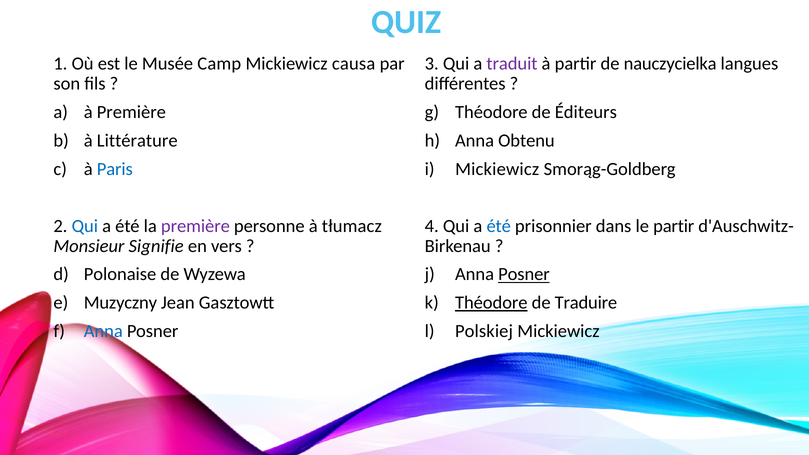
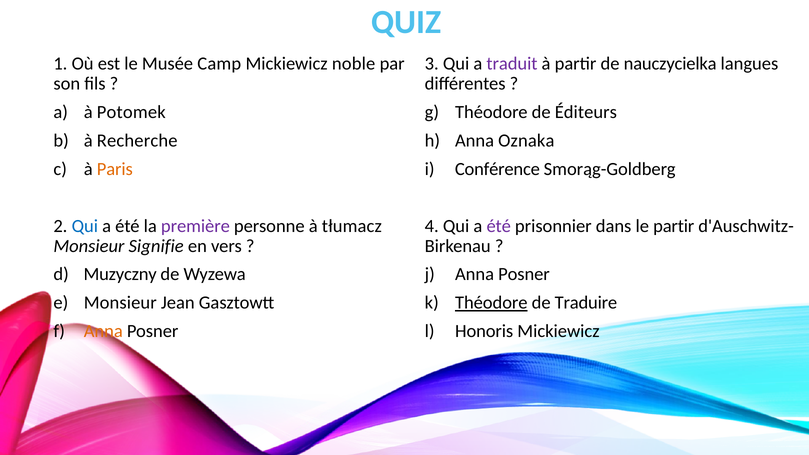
causa: causa -> noble
à Première: Première -> Potomek
Littérature: Littérature -> Recherche
Obtenu: Obtenu -> Oznaka
Paris colour: blue -> orange
Mickiewicz at (497, 169): Mickiewicz -> Conférence
été at (499, 226) colour: blue -> purple
Polonaise: Polonaise -> Muzyczny
Posner at (524, 274) underline: present -> none
Muzyczny at (120, 303): Muzyczny -> Monsieur
Anna at (103, 331) colour: blue -> orange
Polskiej: Polskiej -> Honoris
